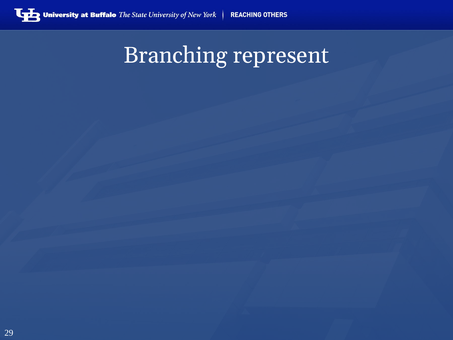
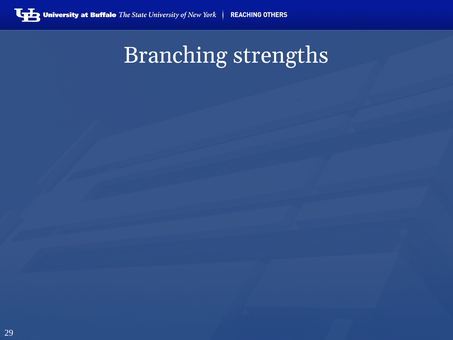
represent: represent -> strengths
